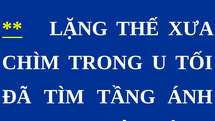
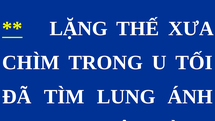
TẦNG: TẦNG -> LUNG
